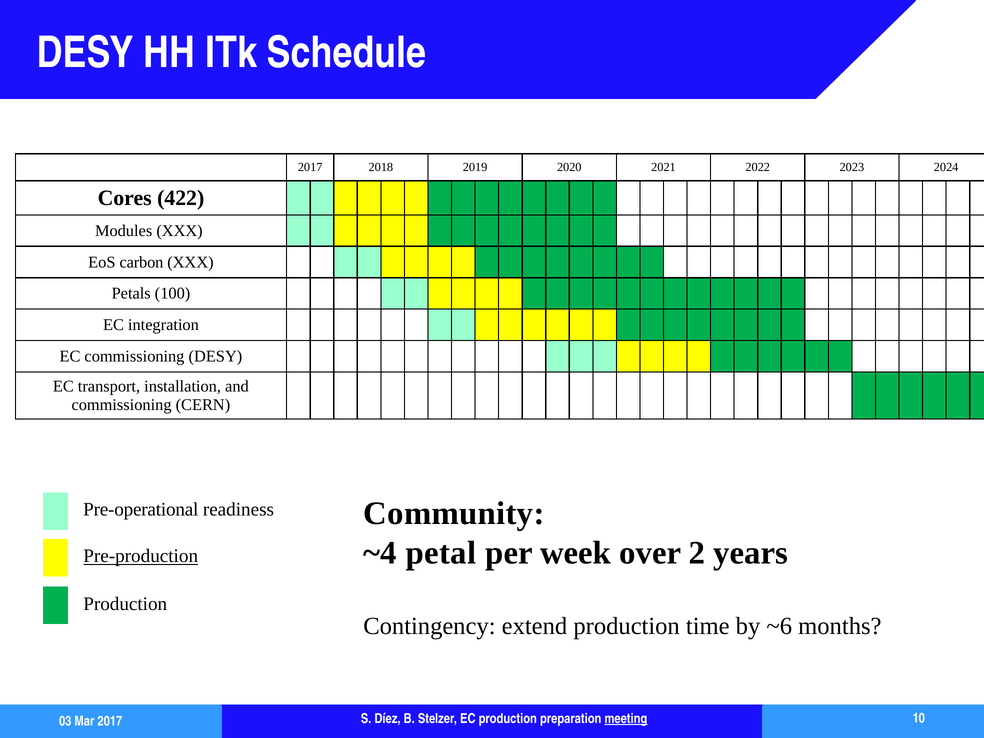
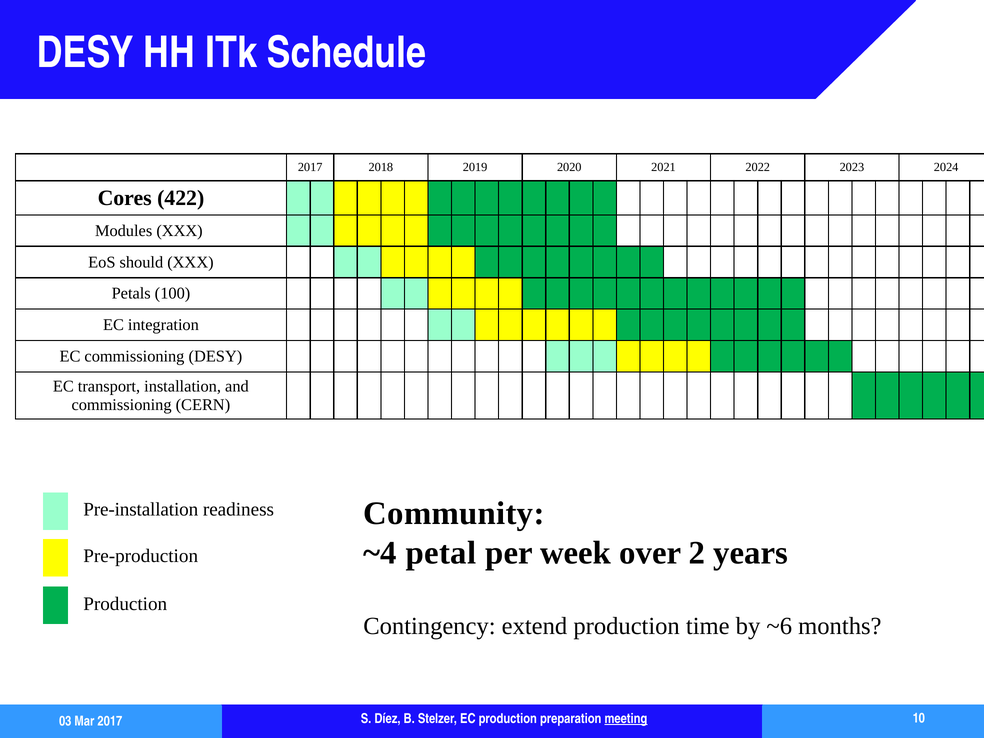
carbon: carbon -> should
Pre-operational: Pre-operational -> Pre-installation
Pre-production underline: present -> none
